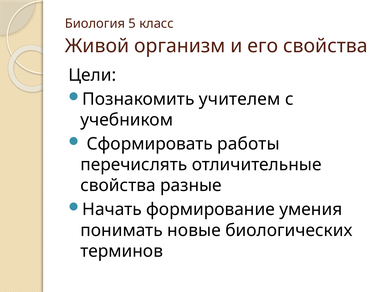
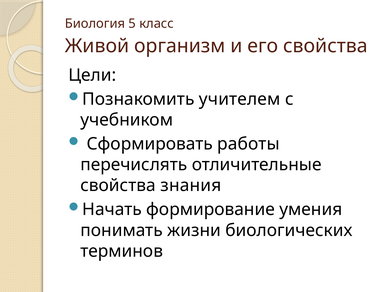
разные: разные -> знания
новые: новые -> жизни
